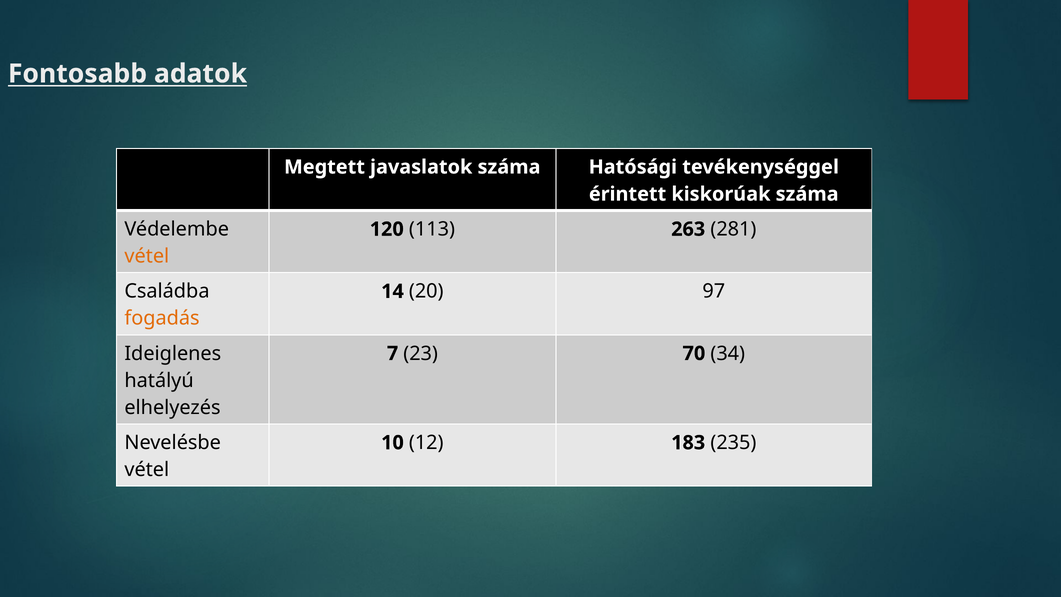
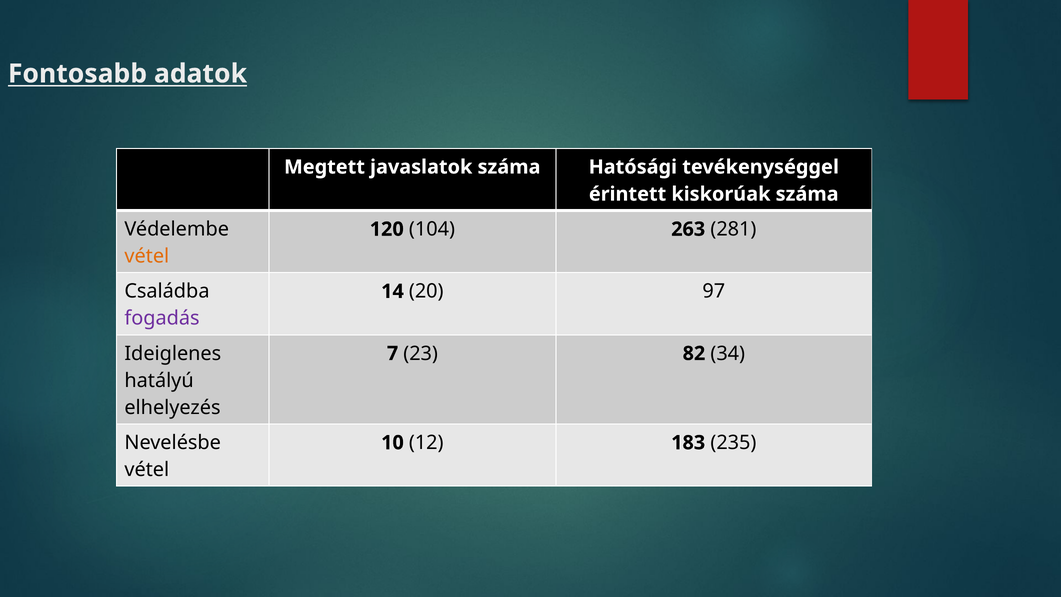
113: 113 -> 104
fogadás colour: orange -> purple
70: 70 -> 82
